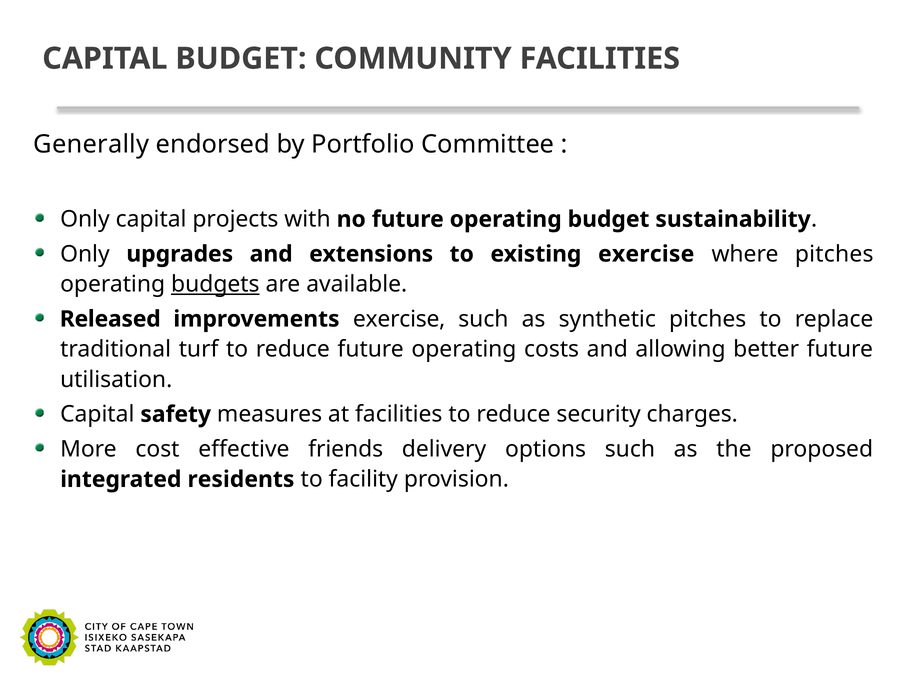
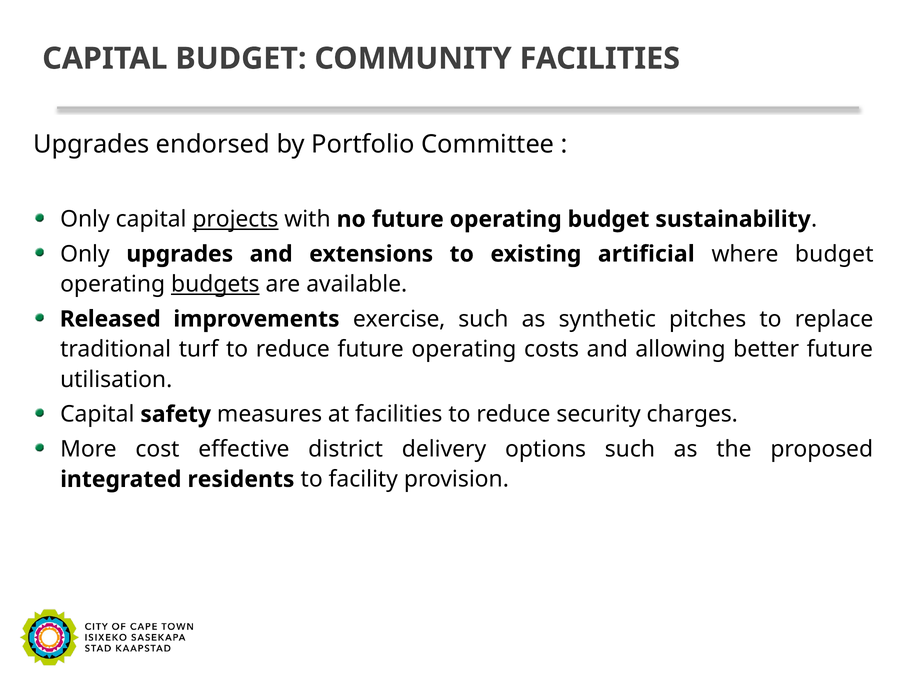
Generally at (91, 144): Generally -> Upgrades
projects underline: none -> present
existing exercise: exercise -> artificial
where pitches: pitches -> budget
friends: friends -> district
